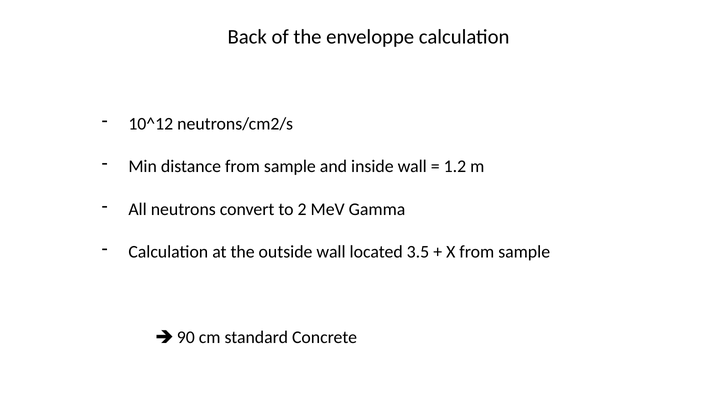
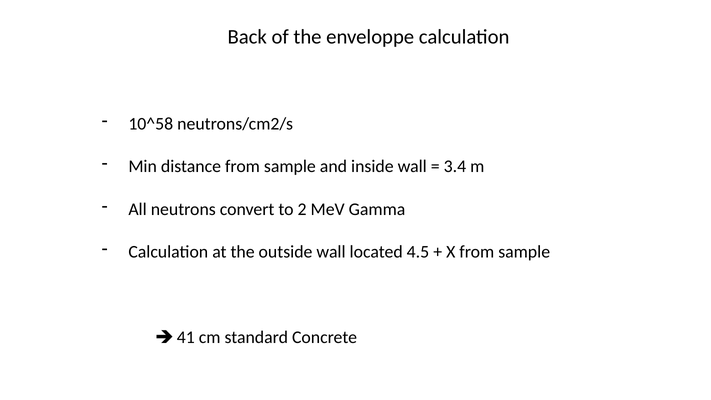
10^12: 10^12 -> 10^58
1.2: 1.2 -> 3.4
3.5: 3.5 -> 4.5
90: 90 -> 41
